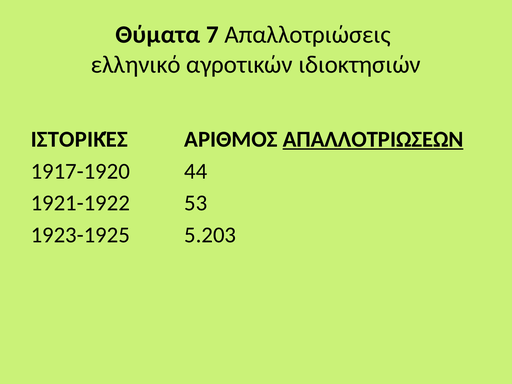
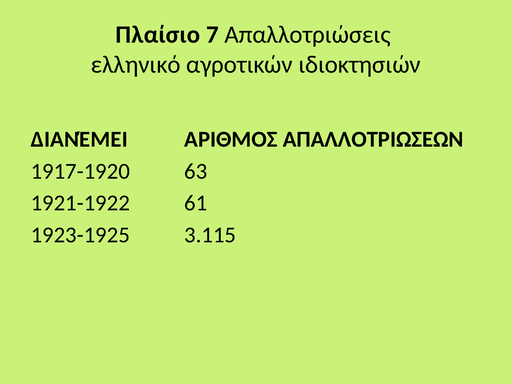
Θύματα: Θύματα -> Πλαίσιο
ΙΣΤΟΡΙΚΈΣ: ΙΣΤΟΡΙΚΈΣ -> ΔΙΑΝΈΜΕΙ
ΑΠΑΛΛΟΤΡΙΩΣΕΩΝ underline: present -> none
44: 44 -> 63
53: 53 -> 61
5.203: 5.203 -> 3.115
